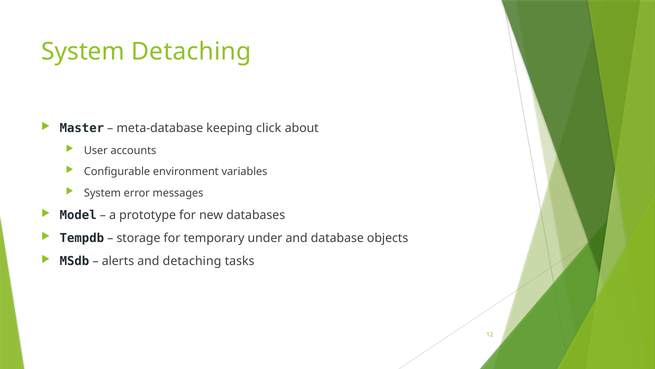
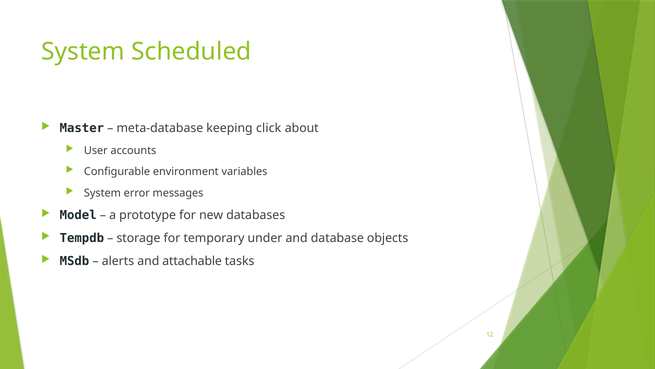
System Detaching: Detaching -> Scheduled
and detaching: detaching -> attachable
